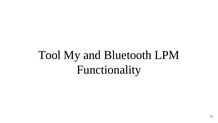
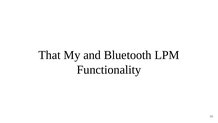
Tool: Tool -> That
